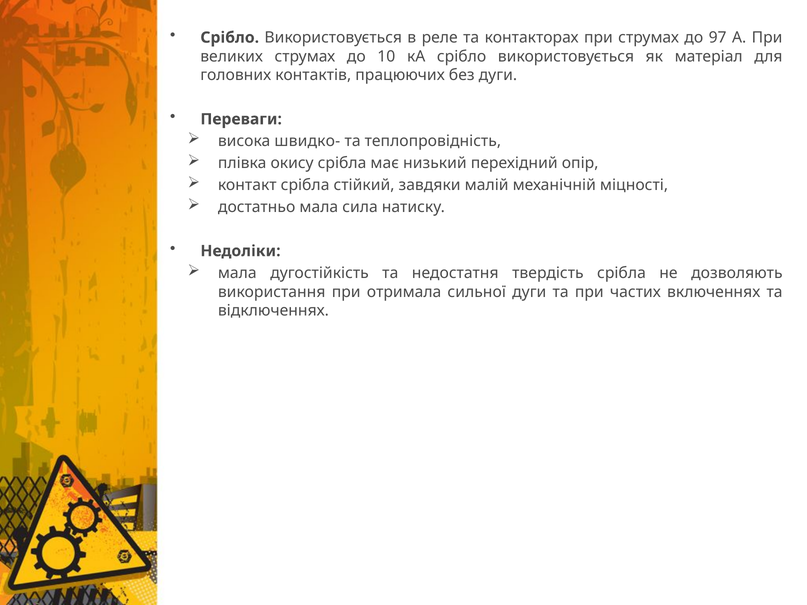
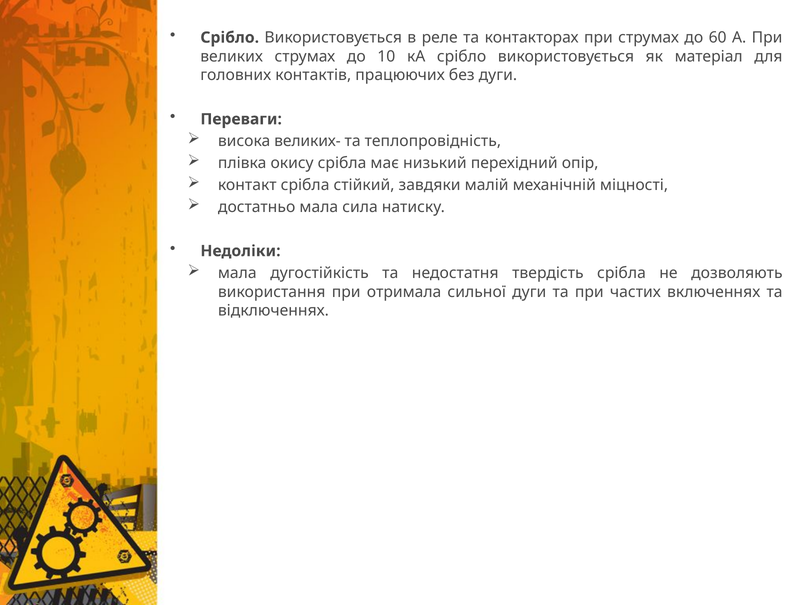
97: 97 -> 60
швидко-: швидко- -> великих-
